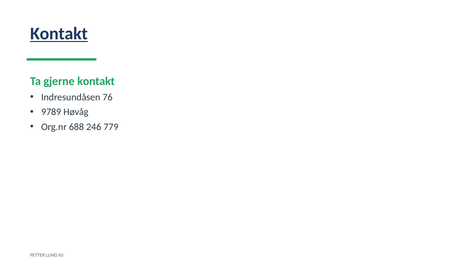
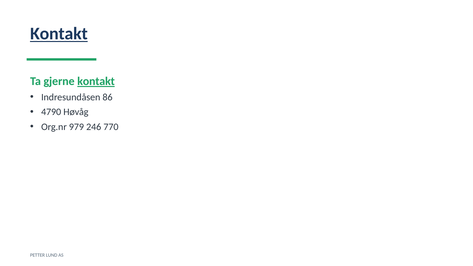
kontakt at (96, 81) underline: none -> present
76: 76 -> 86
9789: 9789 -> 4790
688: 688 -> 979
779: 779 -> 770
